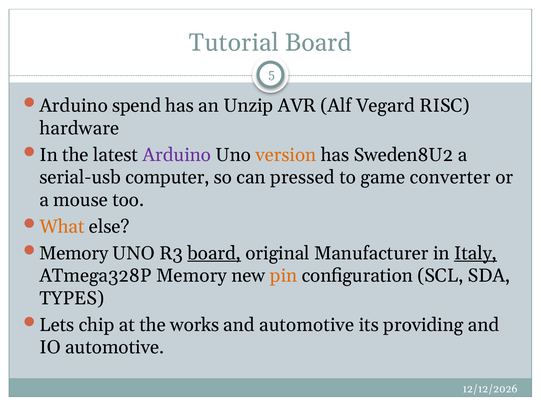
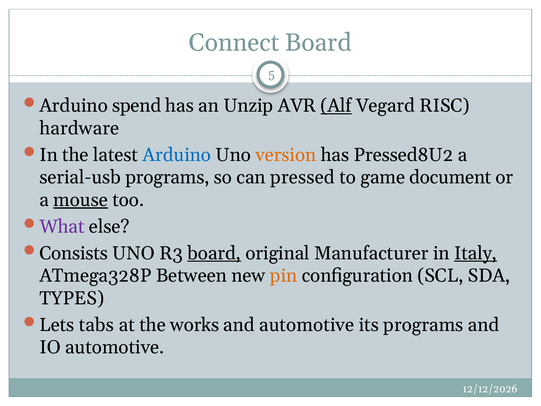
Tutorial: Tutorial -> Connect
Alf underline: none -> present
Arduino at (177, 155) colour: purple -> blue
Sweden8U2: Sweden8U2 -> Pressed8U2
serial-usb computer: computer -> programs
converter: converter -> document
mouse underline: none -> present
What colour: orange -> purple
Memory at (74, 253): Memory -> Consists
ATmega328P Memory: Memory -> Between
chip: chip -> tabs
its providing: providing -> programs
